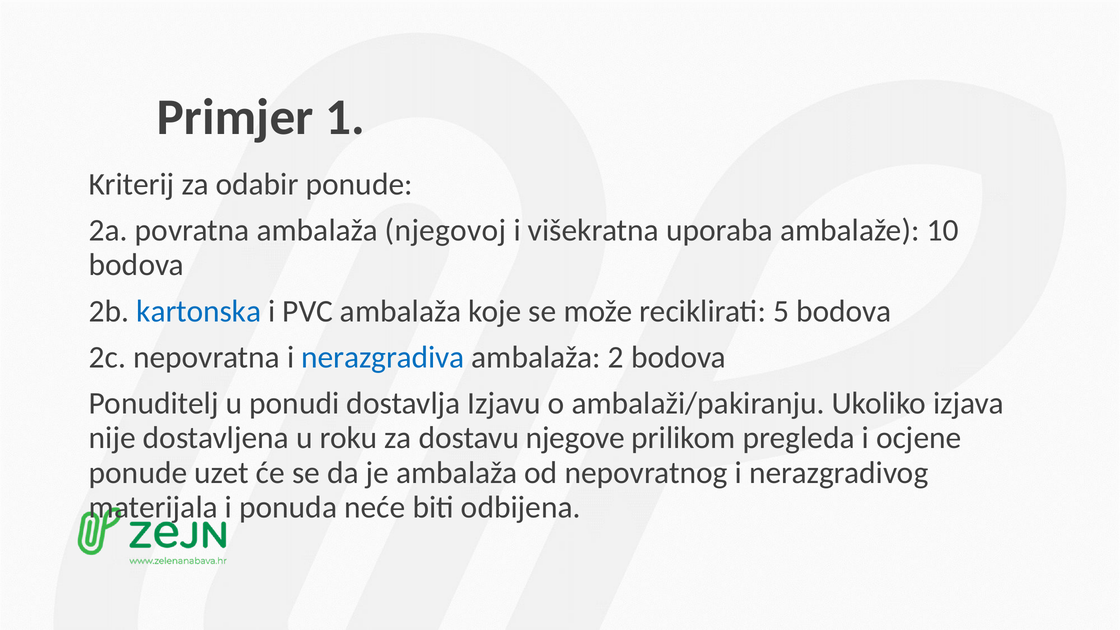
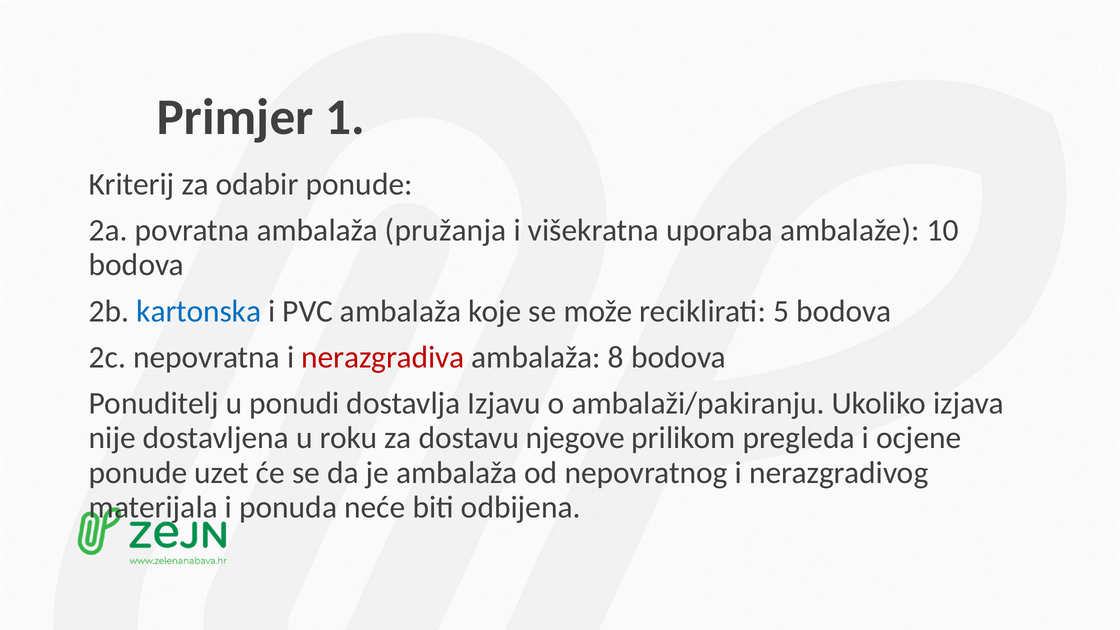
njegovoj: njegovoj -> pružanja
nerazgradiva colour: blue -> red
2: 2 -> 8
